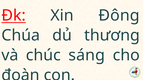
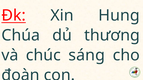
Đông: Đông -> Hung
